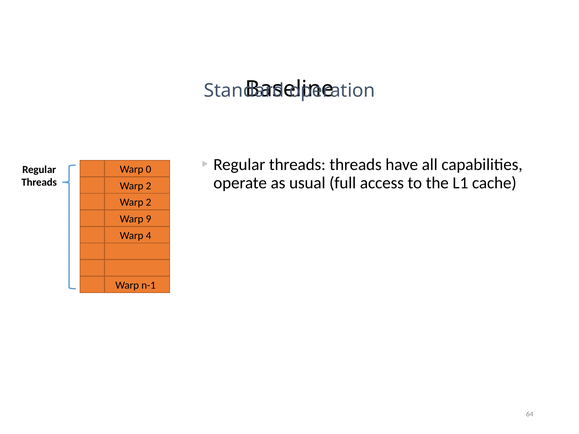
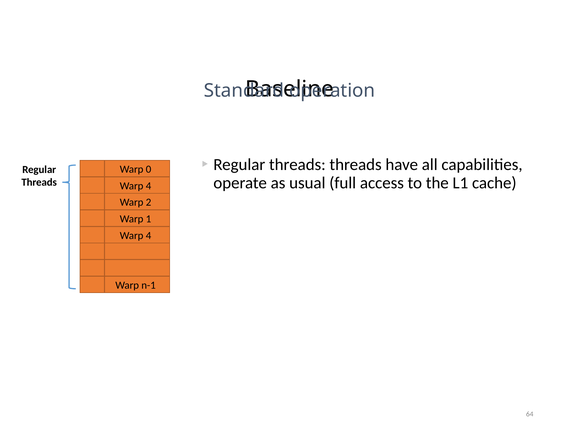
2 at (149, 186): 2 -> 4
9: 9 -> 1
